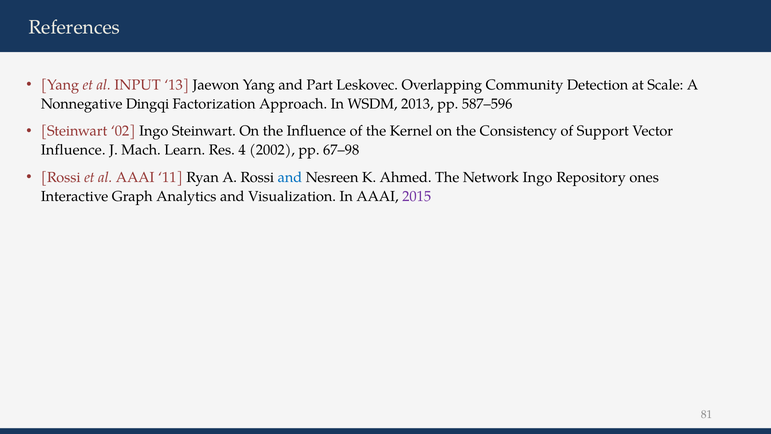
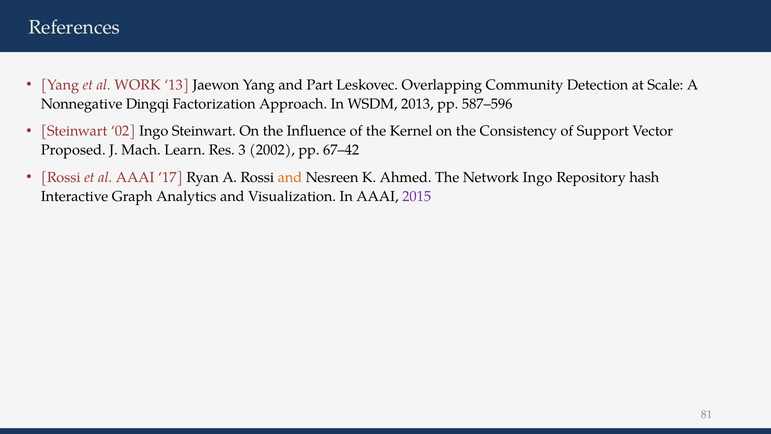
INPUT: INPUT -> WORK
Influence at (73, 150): Influence -> Proposed
4: 4 -> 3
67–98: 67–98 -> 67–42
11: 11 -> 17
and at (290, 177) colour: blue -> orange
ones: ones -> hash
